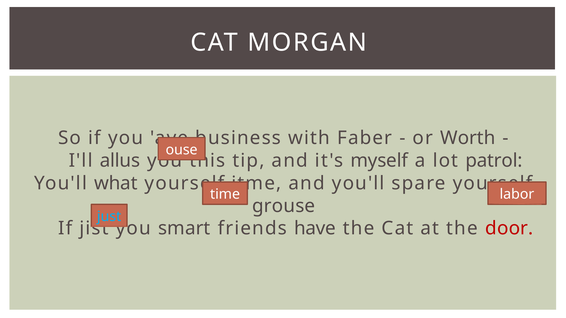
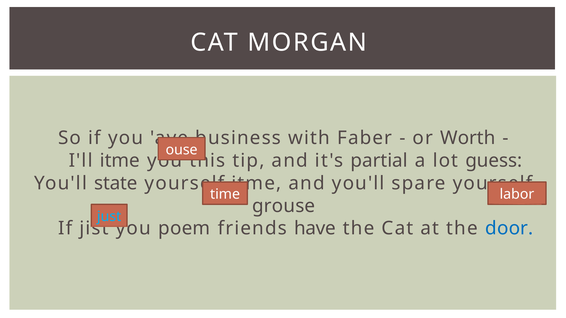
I'll allus: allus -> itme
myself: myself -> partial
patrol: patrol -> guess
what: what -> state
smart: smart -> poem
door colour: red -> blue
